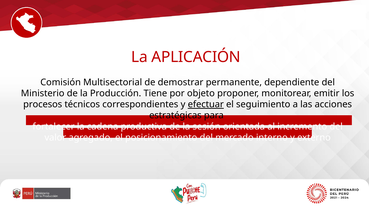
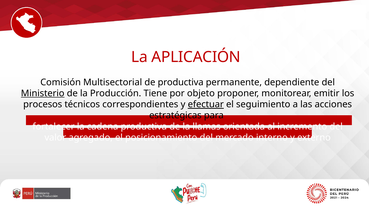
de demostrar: demostrar -> productiva
Ministerio underline: none -> present
sesión: sesión -> llamas
